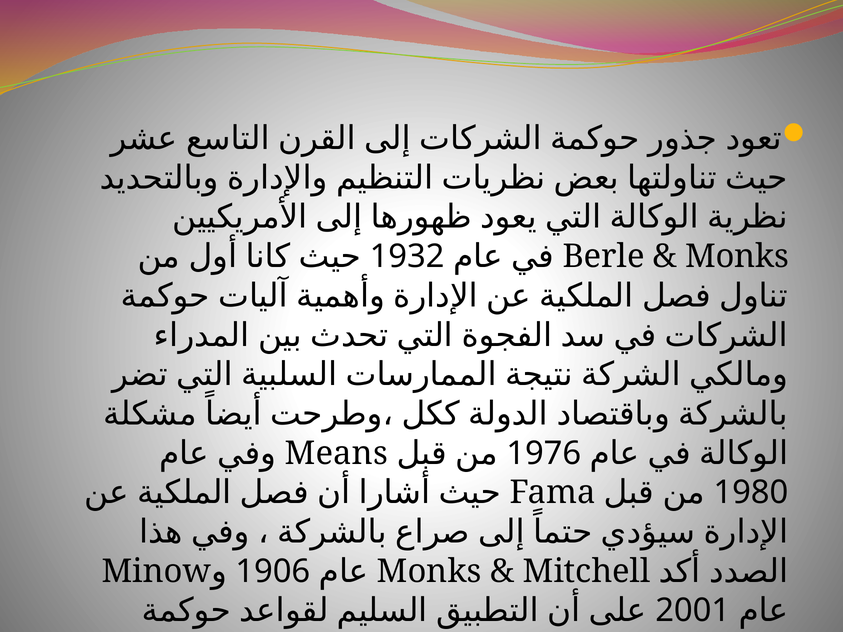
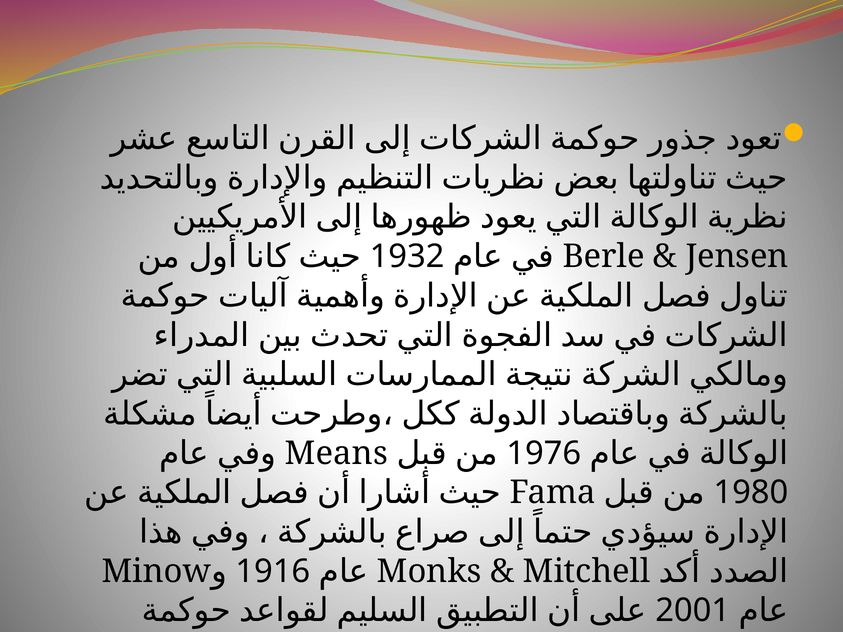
Monks at (737, 257): Monks -> Jensen
1906: 1906 -> 1916
